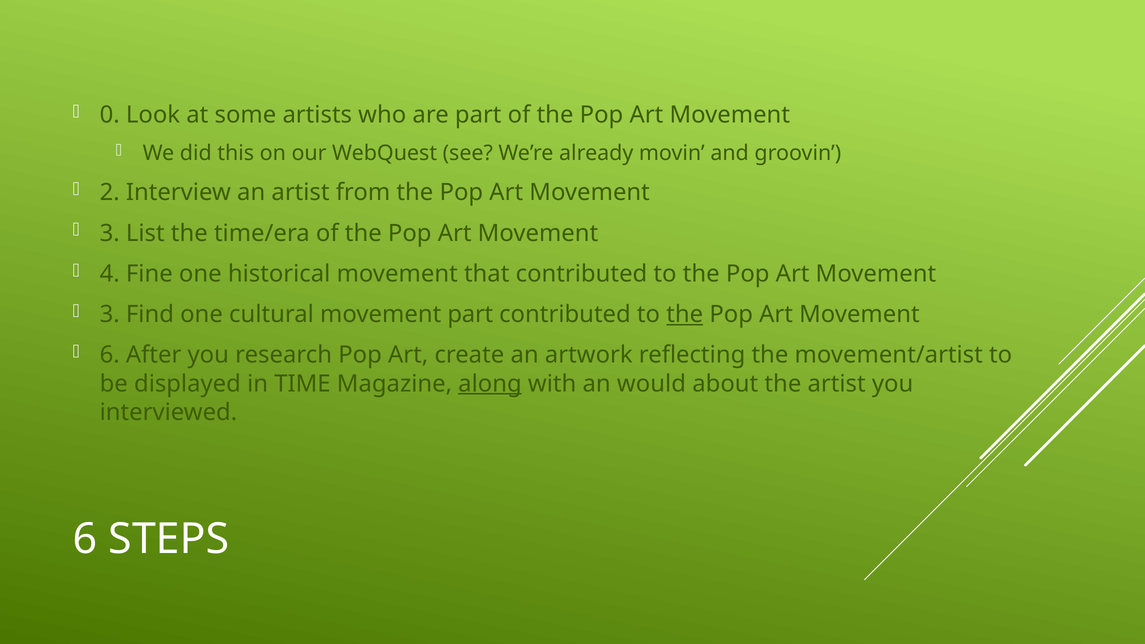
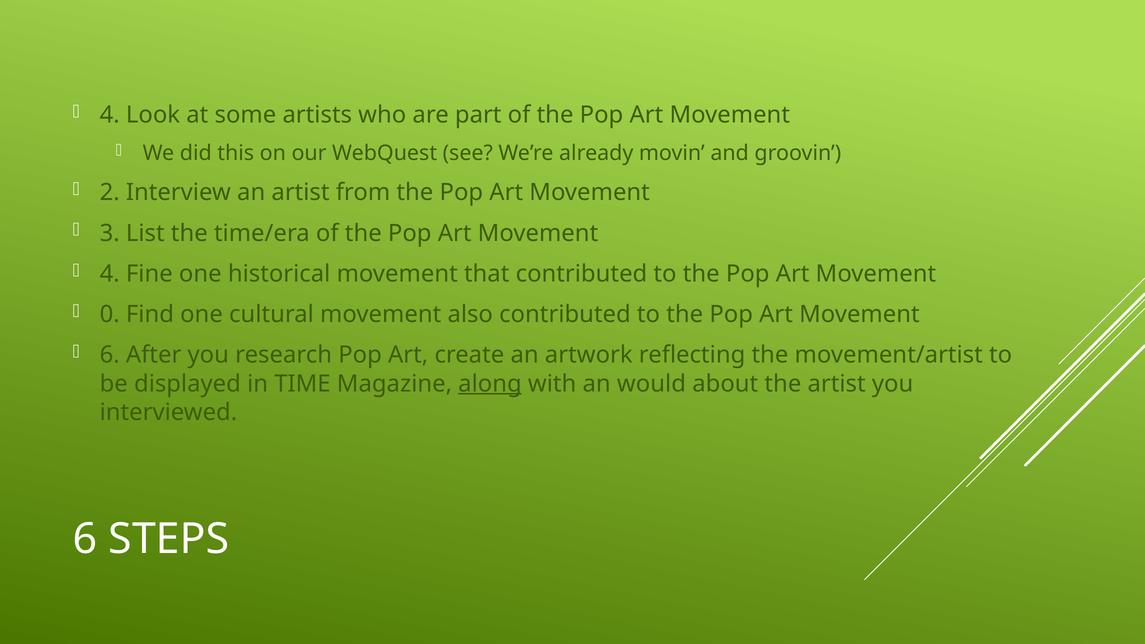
0 at (110, 115): 0 -> 4
3 at (110, 314): 3 -> 0
movement part: part -> also
the at (685, 314) underline: present -> none
